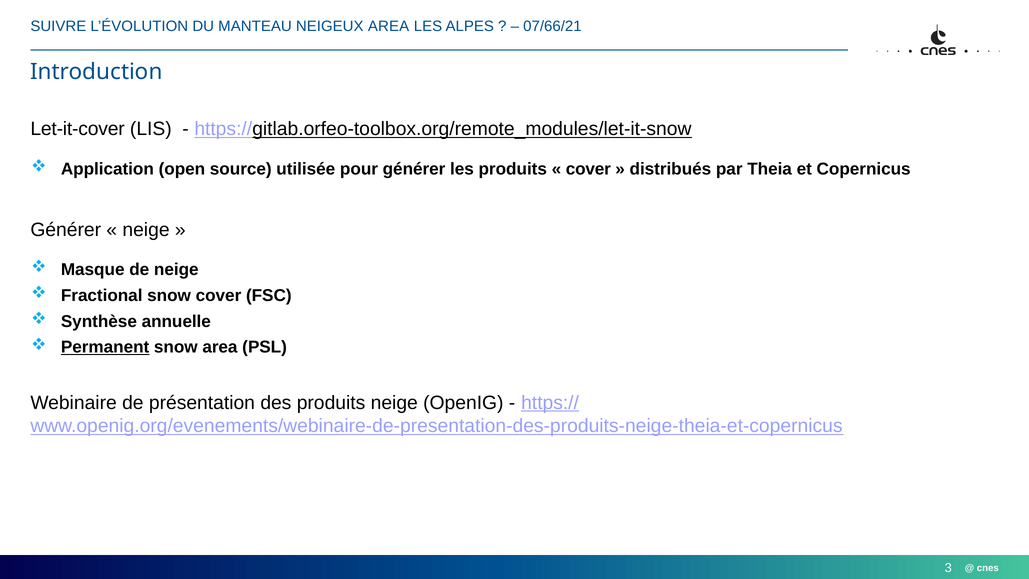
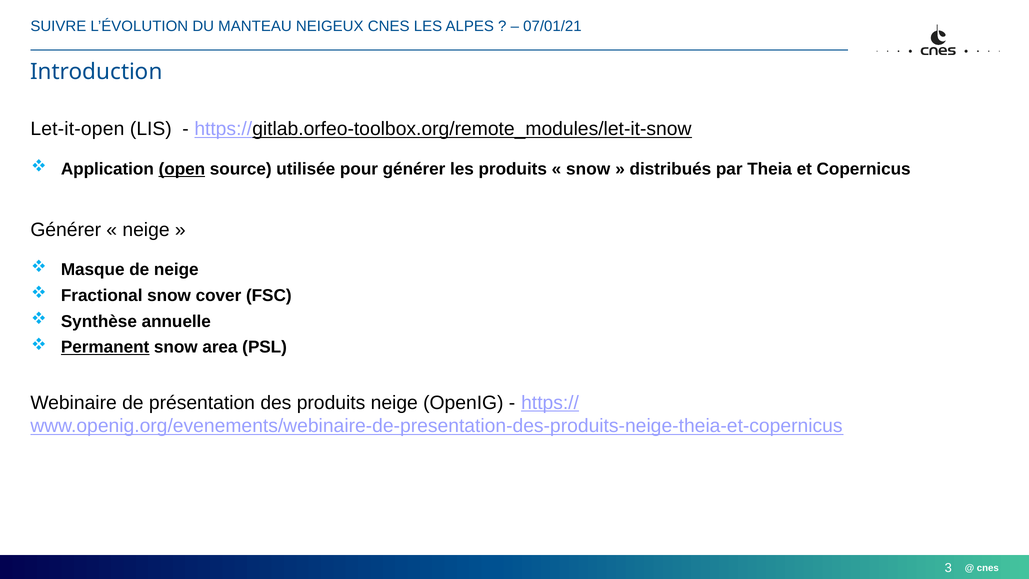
NEIGEUX AREA: AREA -> CNES
07/66/21: 07/66/21 -> 07/01/21
Let-it-cover: Let-it-cover -> Let-it-open
open underline: none -> present
cover at (588, 169): cover -> snow
